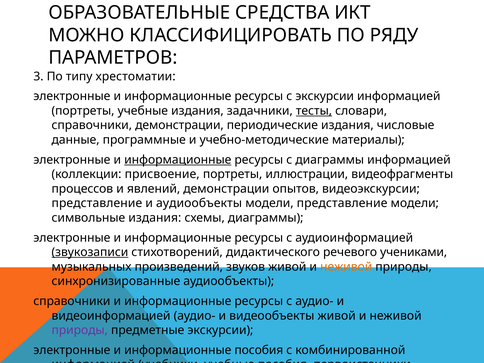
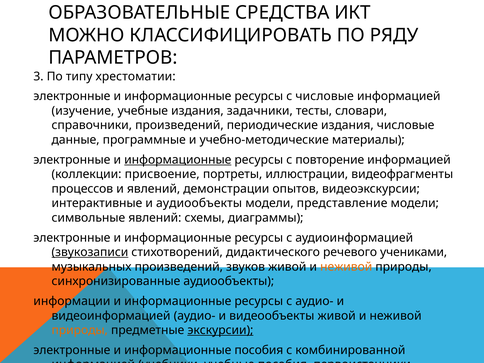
с экскурсии: экскурсии -> числовые
портреты at (83, 111): портреты -> изучение
тесты underline: present -> none
справочники демонстрации: демонстрации -> произведений
с диаграммы: диаграммы -> повторение
представление at (97, 203): представление -> интерактивные
символьные издания: издания -> явлений
справочники at (72, 301): справочники -> информации
природы at (80, 330) colour: purple -> orange
экскурсии at (220, 330) underline: none -> present
